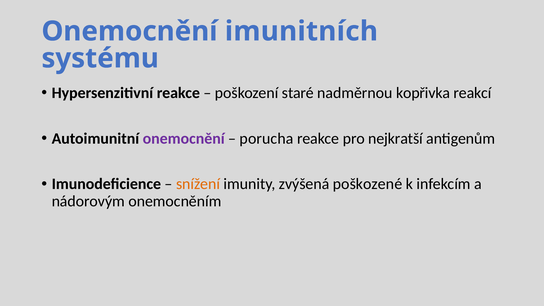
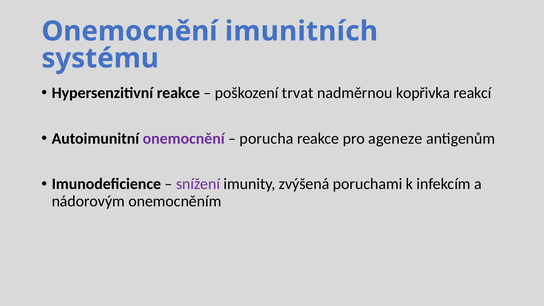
staré: staré -> trvat
nejkratší: nejkratší -> ageneze
snížení colour: orange -> purple
poškozené: poškozené -> poruchami
